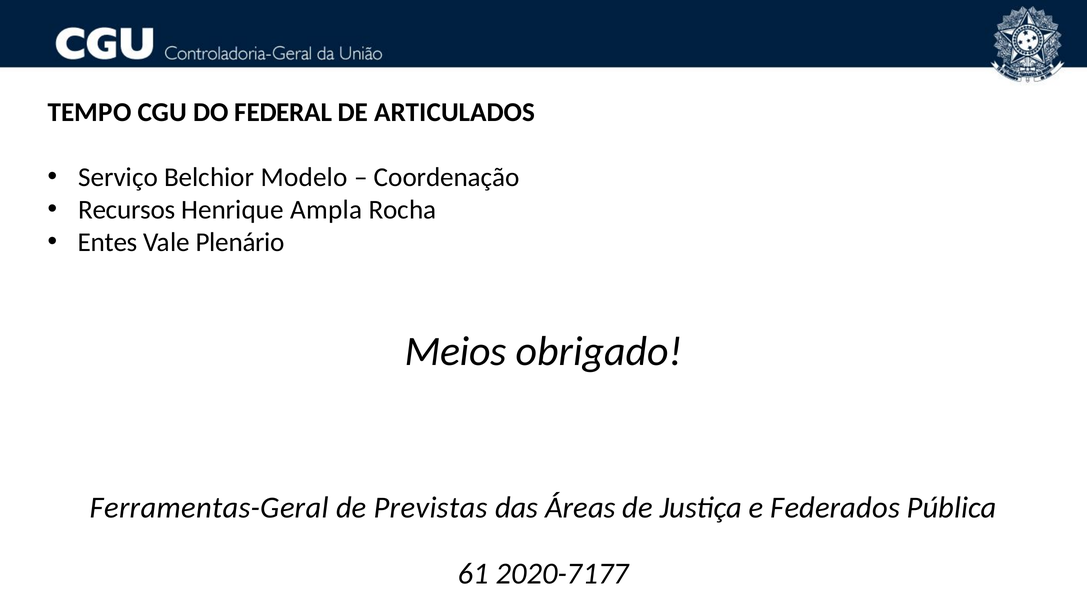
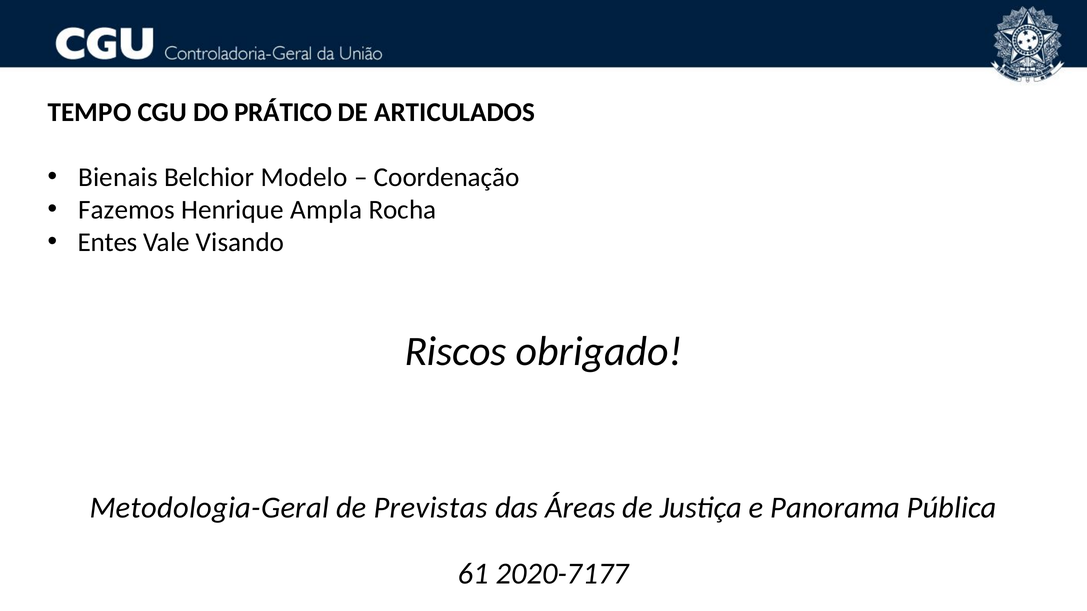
FEDERAL: FEDERAL -> PRÁTICO
Serviço: Serviço -> Bienais
Recursos: Recursos -> Fazemos
Plenário: Plenário -> Visando
Meios: Meios -> Riscos
Ferramentas-Geral: Ferramentas-Geral -> Metodologia-Geral
Federados: Federados -> Panorama
